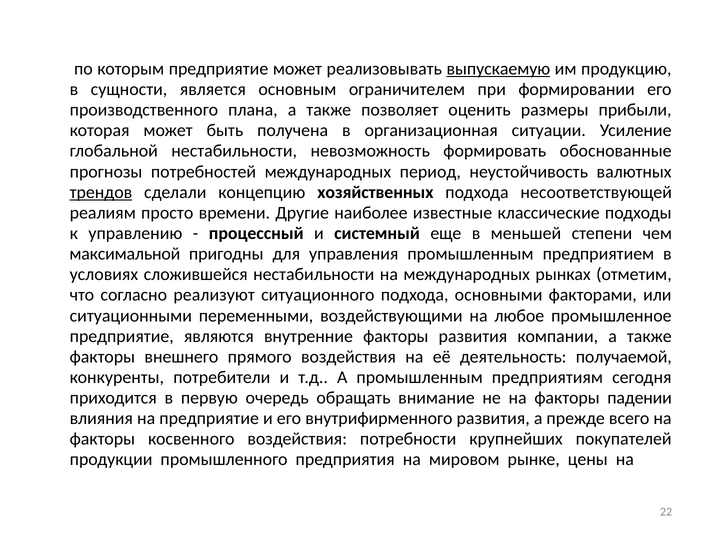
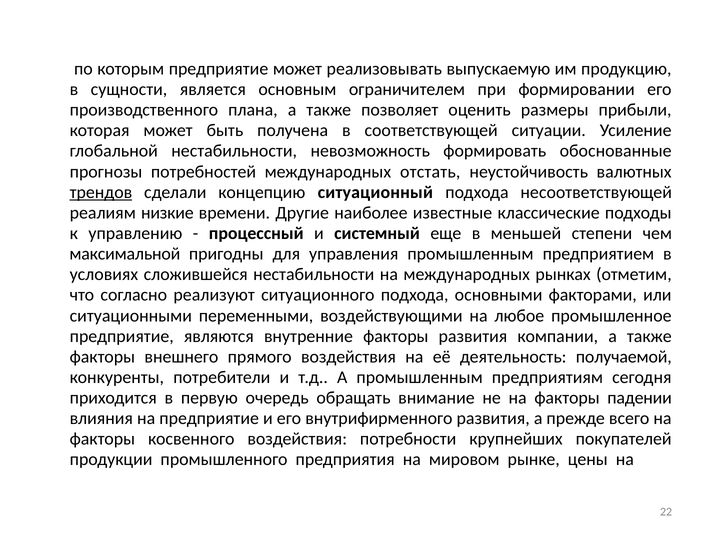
выпускаемую underline: present -> none
организационная: организационная -> соответствующей
период: период -> отстать
хозяйственных: хозяйственных -> ситуационный
просто: просто -> низкие
